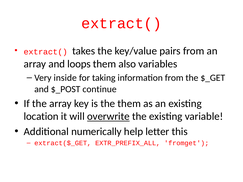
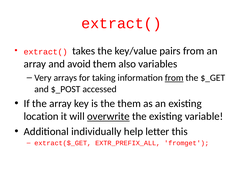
loops: loops -> avoid
inside: inside -> arrays
from at (174, 78) underline: none -> present
continue: continue -> accessed
numerically: numerically -> individually
